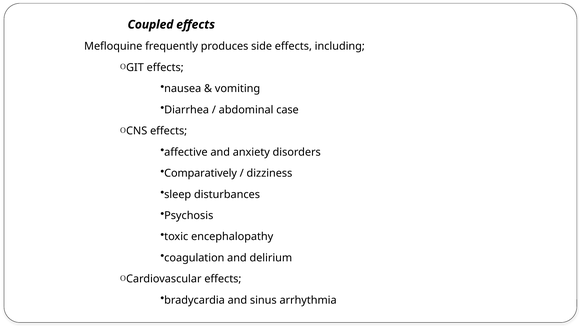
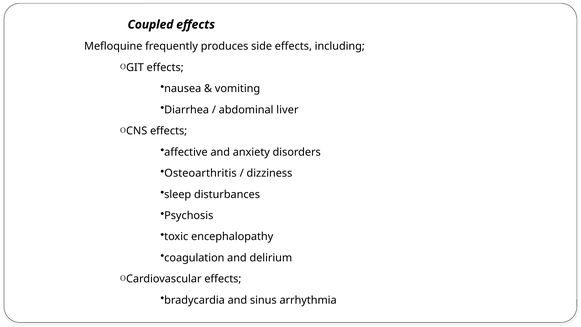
case: case -> liver
Comparatively: Comparatively -> Osteoarthritis
